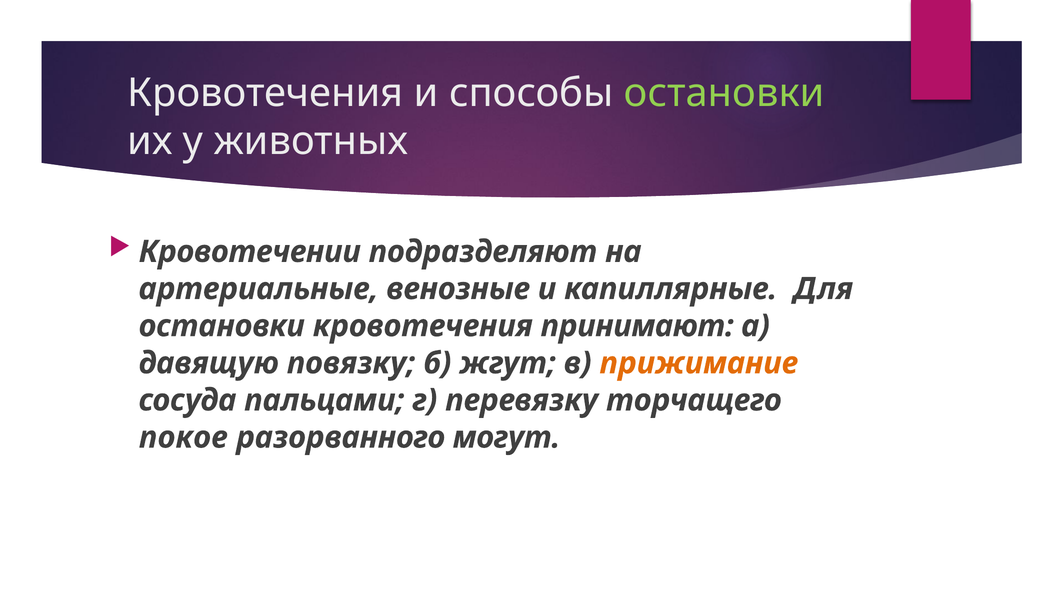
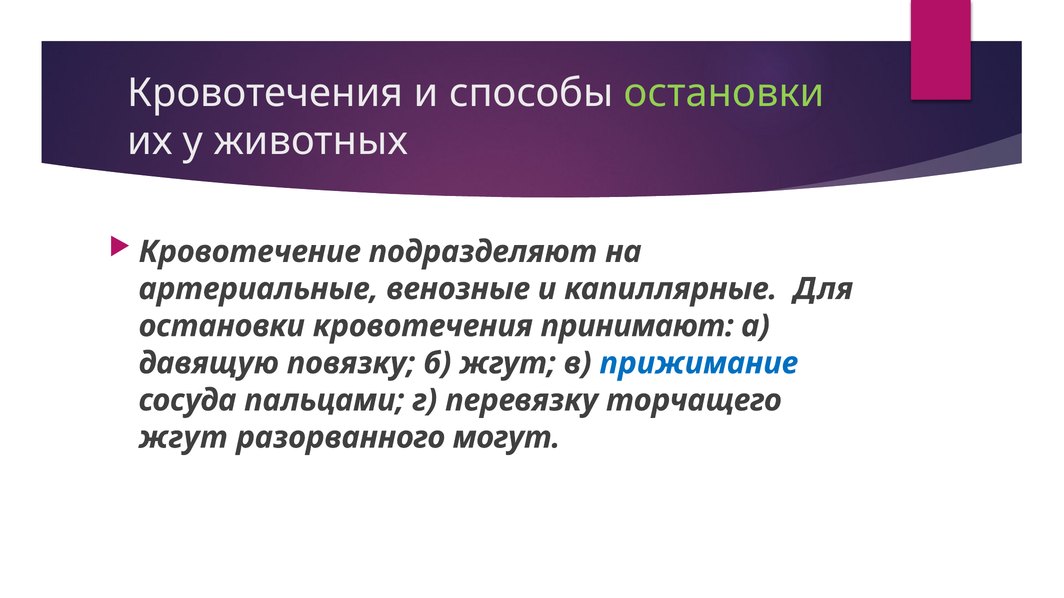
Кровотечении: Кровотечении -> Кровотечение
прижимание colour: orange -> blue
покое at (183, 438): покое -> жгут
